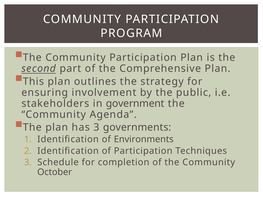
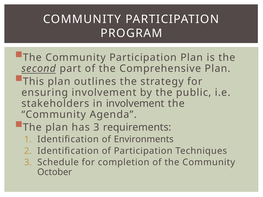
in government: government -> involvement
governments: governments -> requirements
